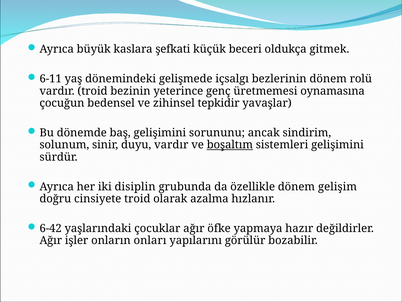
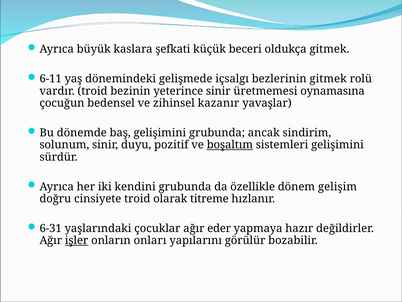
bezlerinin dönem: dönem -> gitmek
yeterince genç: genç -> sinir
tepkidir: tepkidir -> kazanır
gelişimini sorununu: sorununu -> grubunda
duyu vardır: vardır -> pozitif
disiplin: disiplin -> kendini
azalma: azalma -> titreme
6-42: 6-42 -> 6-31
öfke: öfke -> eder
işler underline: none -> present
